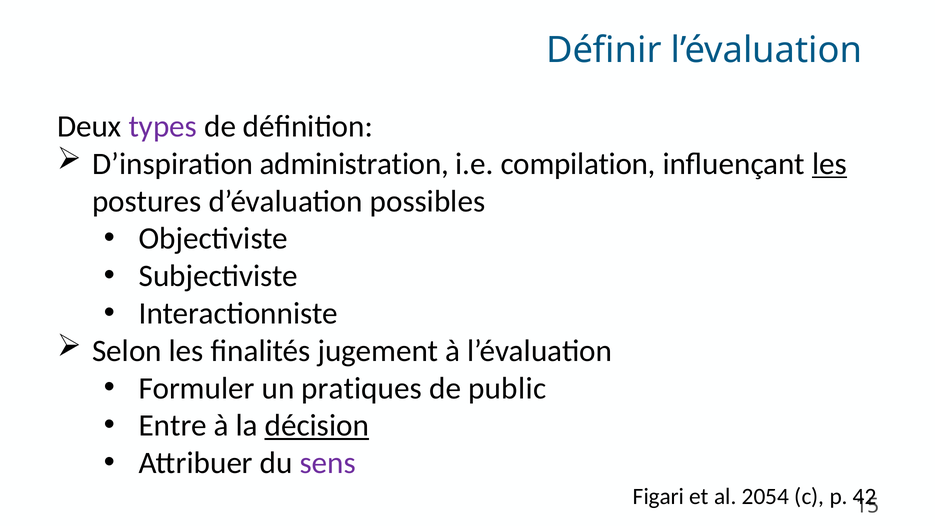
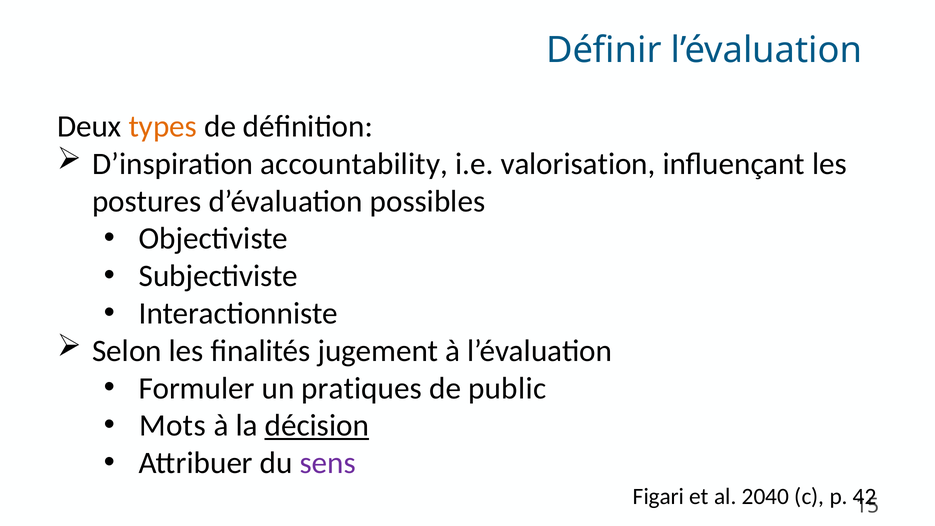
types colour: purple -> orange
administration: administration -> accountability
compilation: compilation -> valorisation
les at (829, 164) underline: present -> none
Entre: Entre -> Mots
2054: 2054 -> 2040
